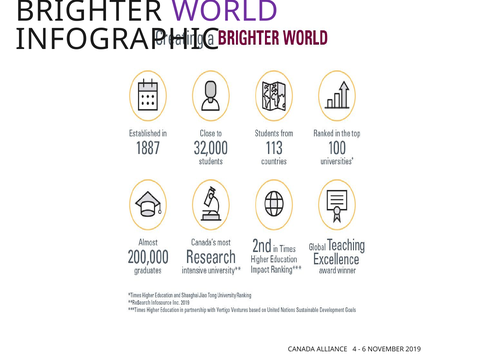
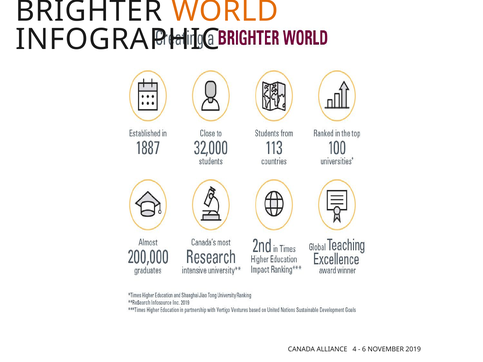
WORLD colour: purple -> orange
